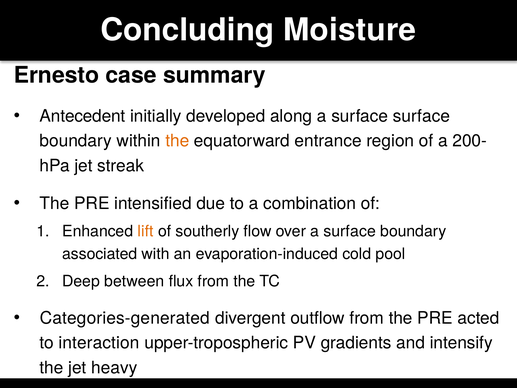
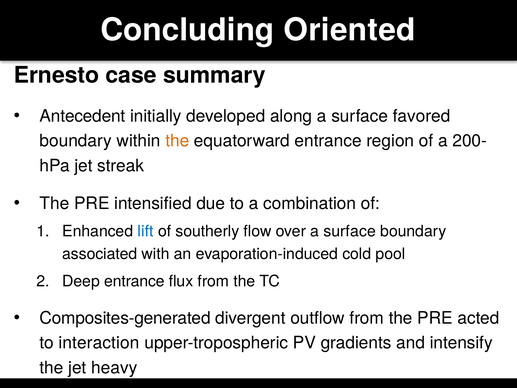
Moisture: Moisture -> Oriented
surface surface: surface -> favored
lift colour: orange -> blue
Deep between: between -> entrance
Categories-generated: Categories-generated -> Composites-generated
